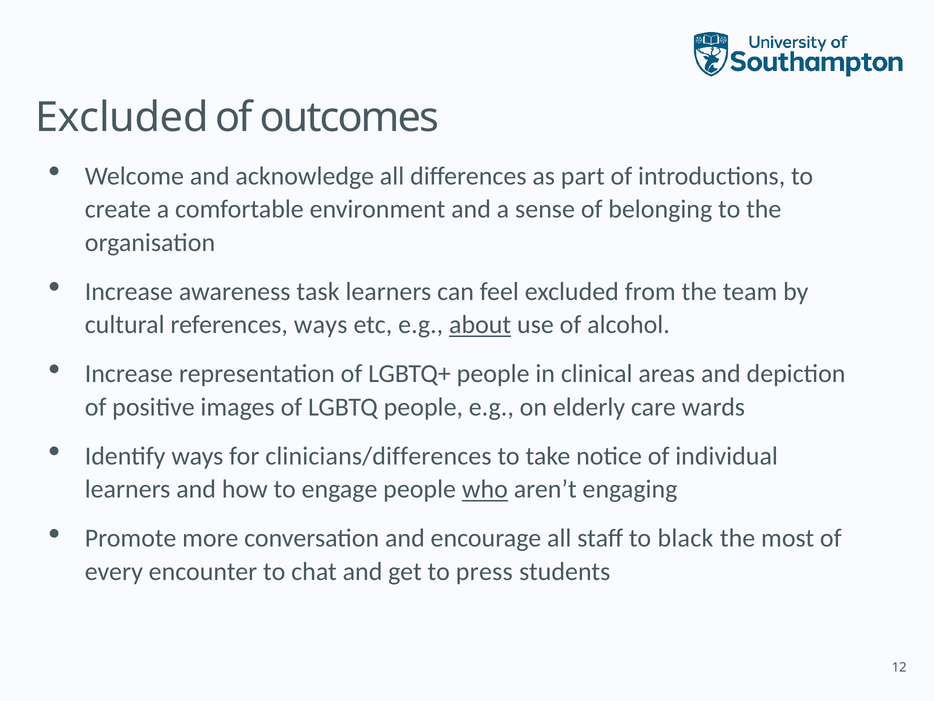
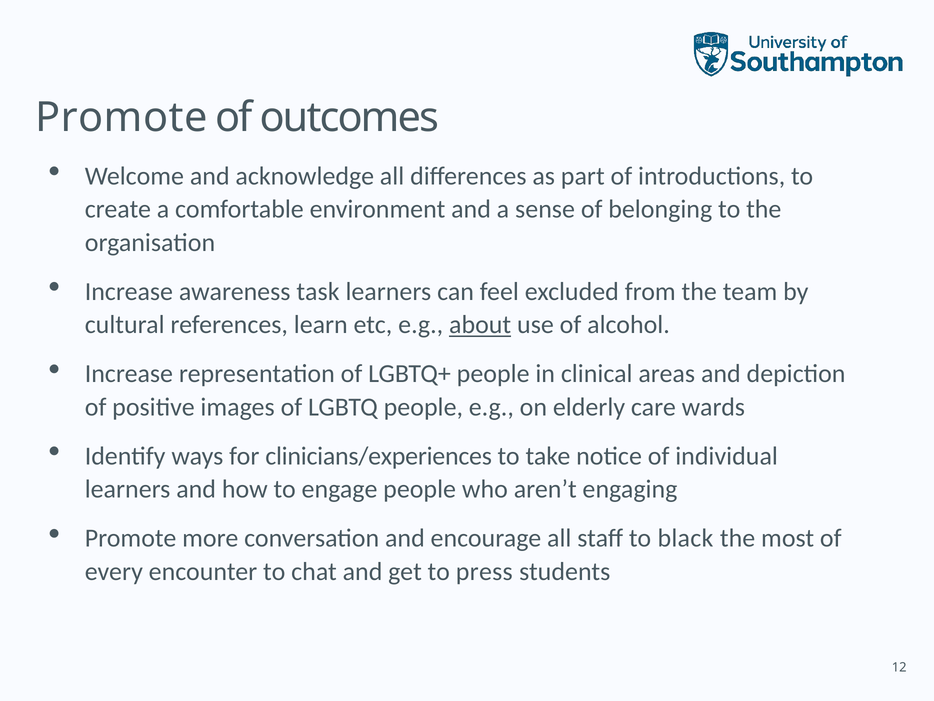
Excluded at (122, 118): Excluded -> Promote
references ways: ways -> learn
clinicians/differences: clinicians/differences -> clinicians/experiences
who underline: present -> none
